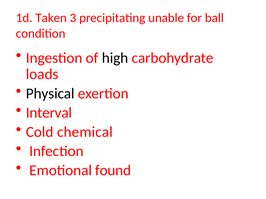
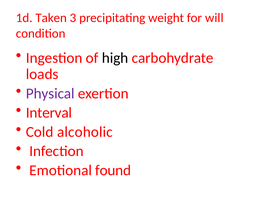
unable: unable -> weight
ball: ball -> will
Physical colour: black -> purple
chemical: chemical -> alcoholic
